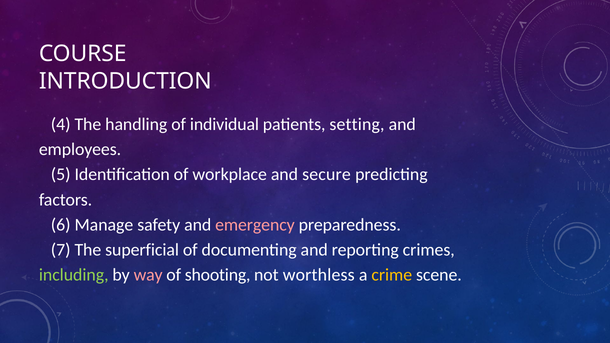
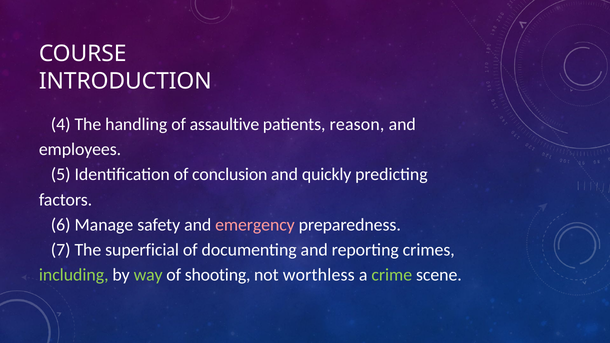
individual: individual -> assaultive
setting: setting -> reason
workplace: workplace -> conclusion
secure: secure -> quickly
way colour: pink -> light green
crime colour: yellow -> light green
